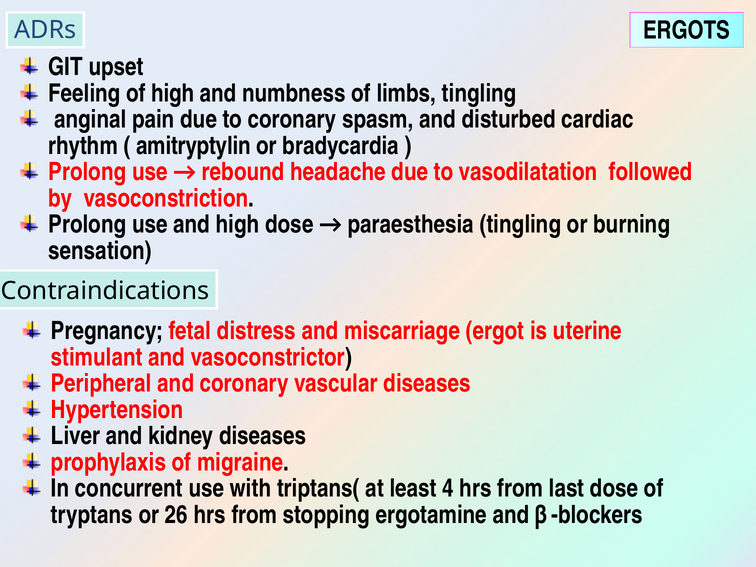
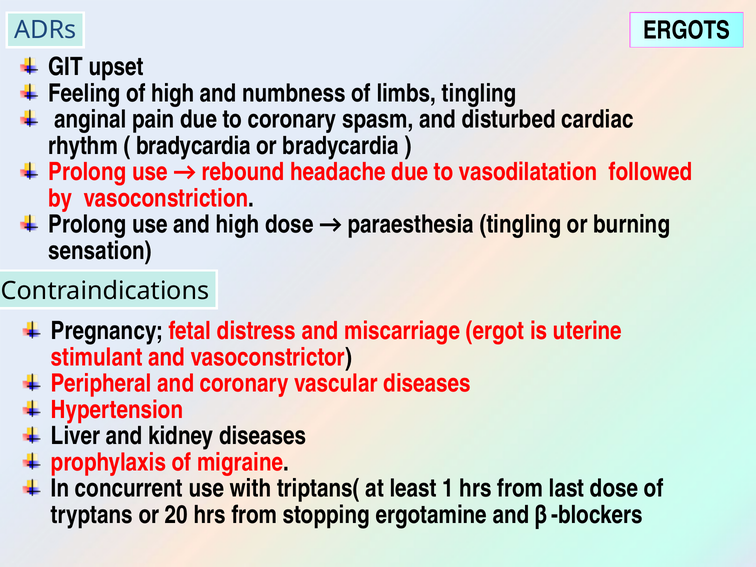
amitryptylin at (193, 146): amitryptylin -> bradycardia
4: 4 -> 1
26: 26 -> 20
